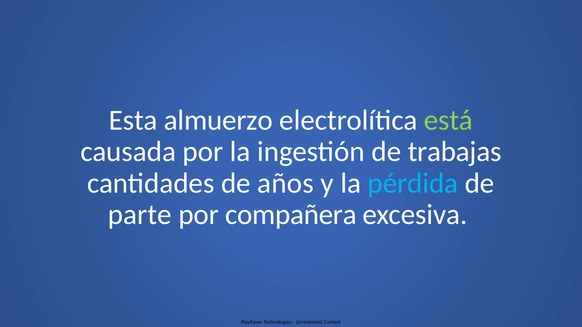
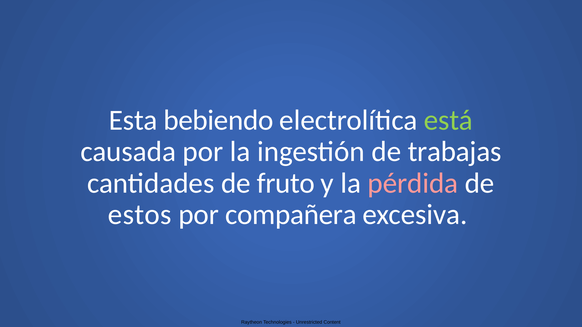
almuerzo: almuerzo -> bebiendo
años: años -> fruto
pérdida colour: light blue -> pink
parte: parte -> estos
